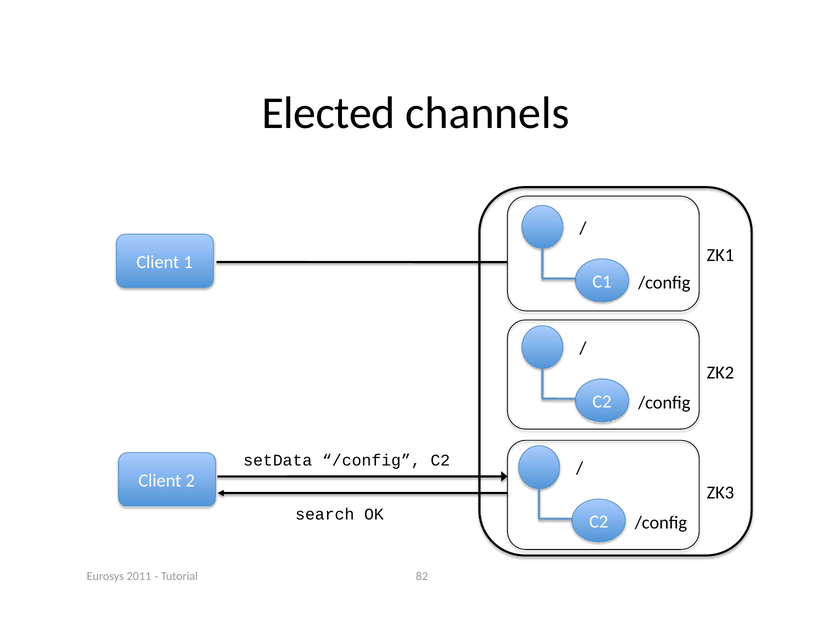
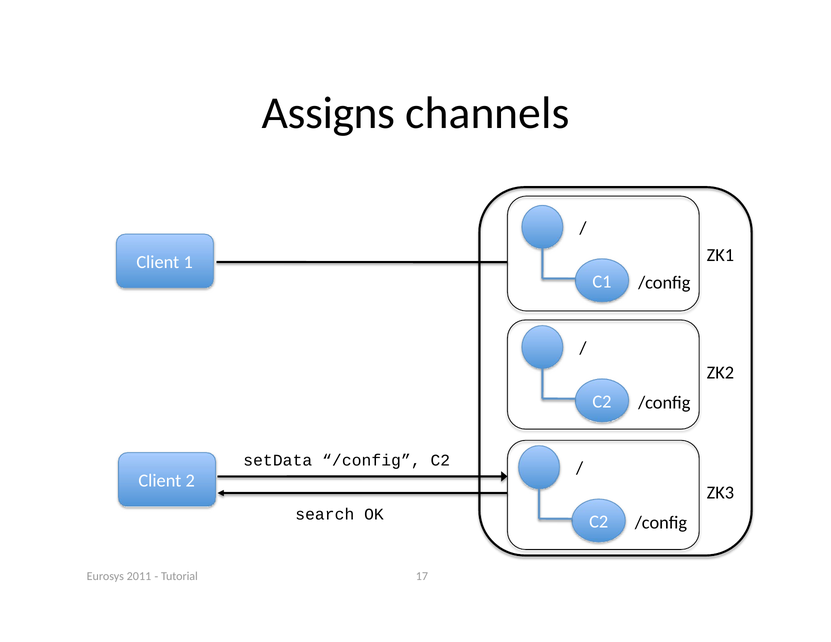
Elected: Elected -> Assigns
82: 82 -> 17
